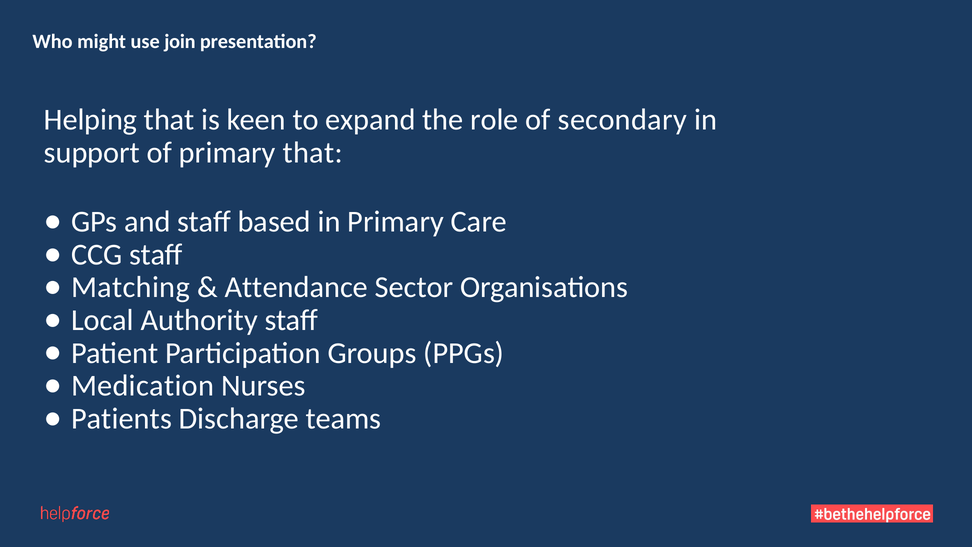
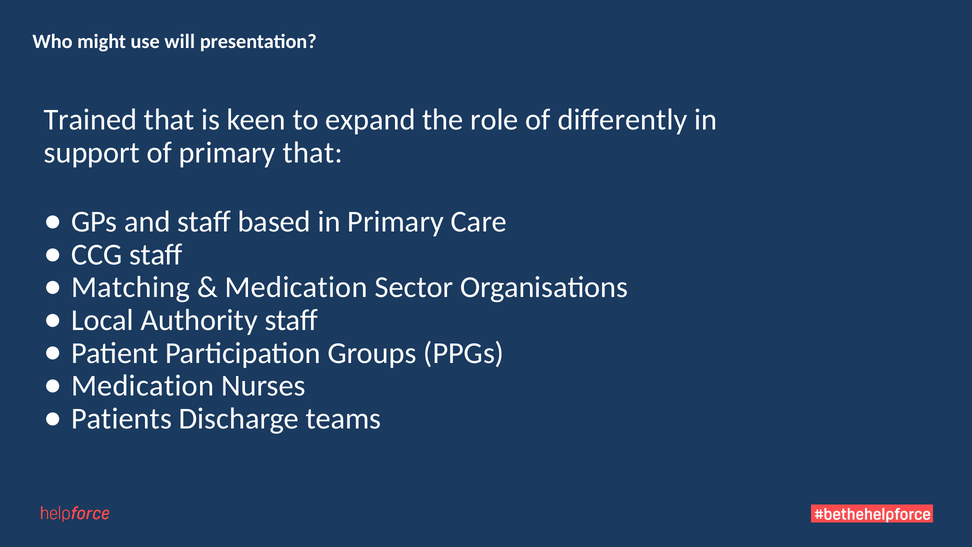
join: join -> will
Helping: Helping -> Trained
secondary: secondary -> differently
Attendance at (296, 287): Attendance -> Medication
